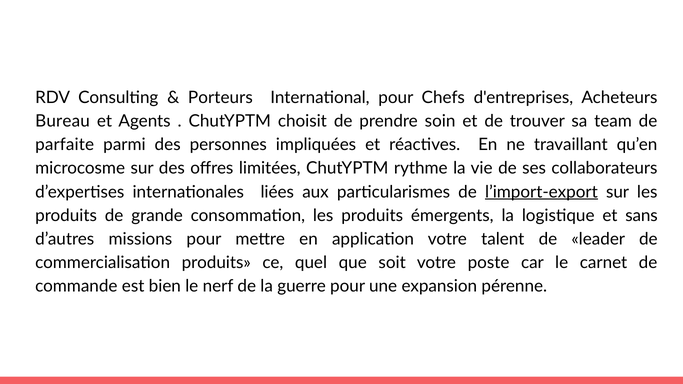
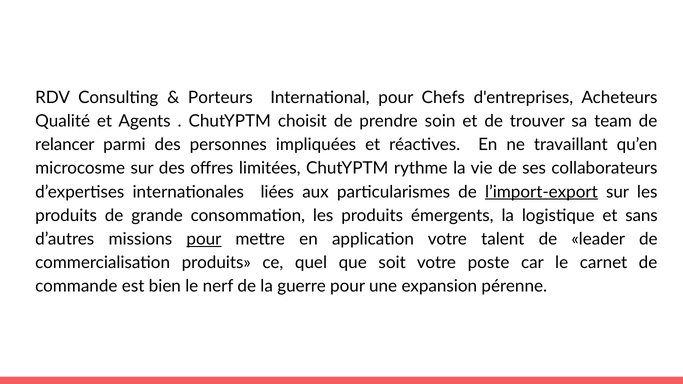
Bureau: Bureau -> Qualité
parfaite: parfaite -> relancer
pour at (204, 239) underline: none -> present
